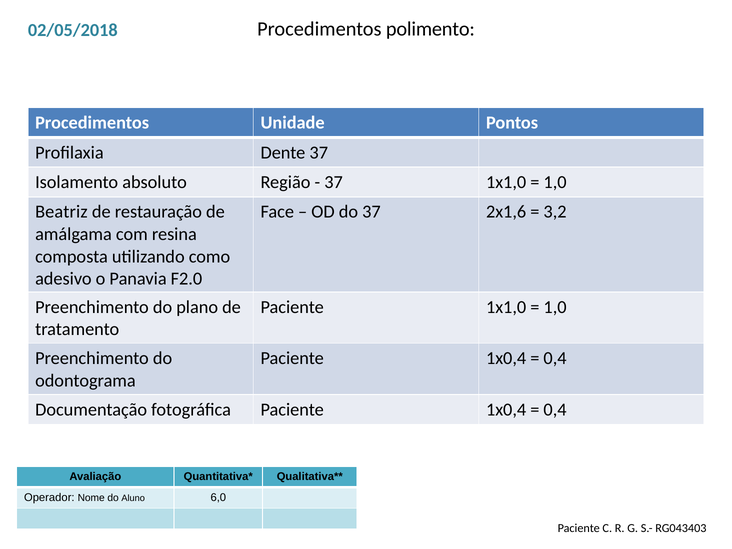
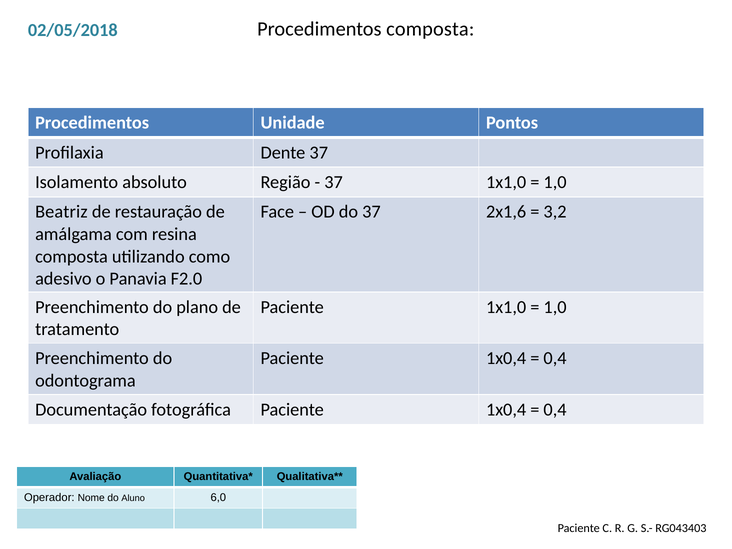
Procedimentos polimento: polimento -> composta
